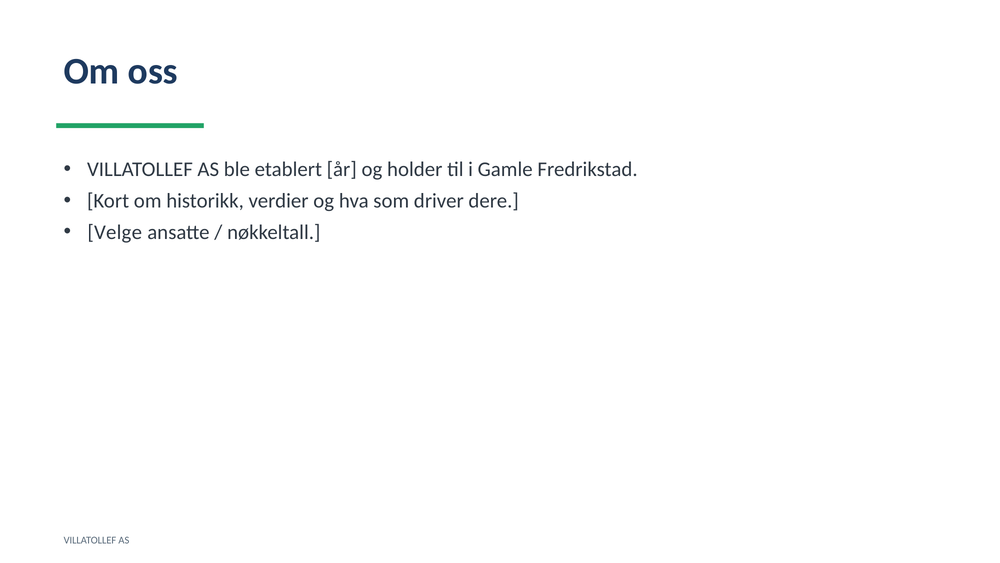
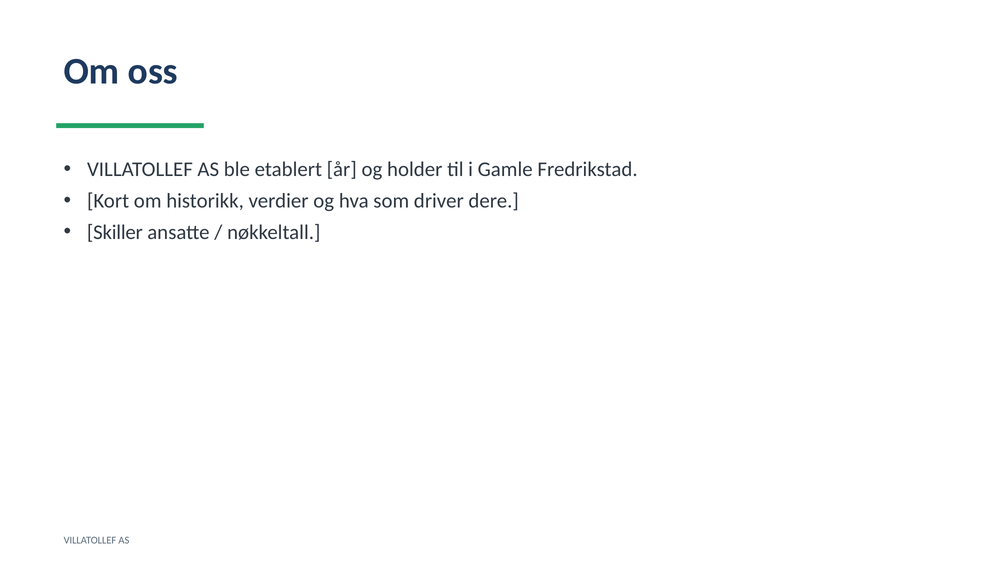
Velge: Velge -> Skiller
